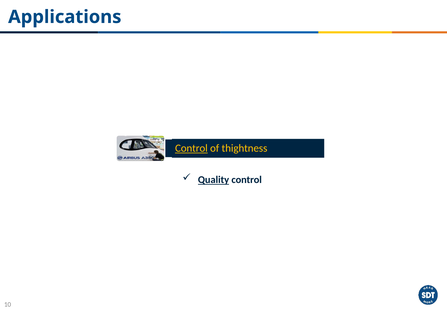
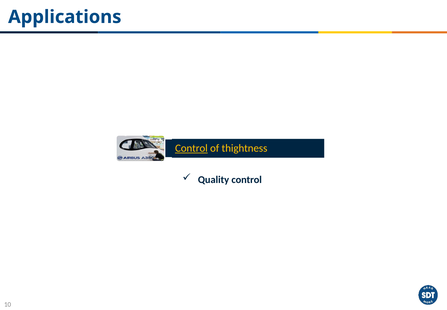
Quality underline: present -> none
